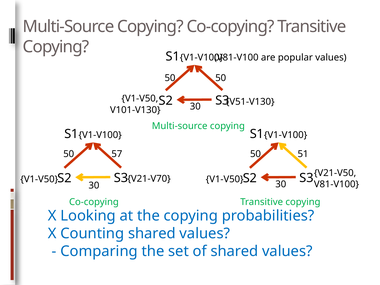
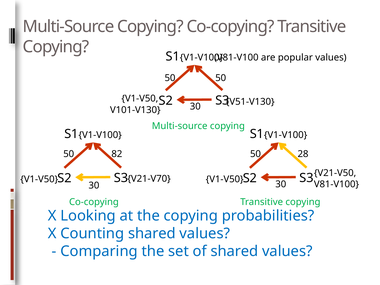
57: 57 -> 82
51: 51 -> 28
